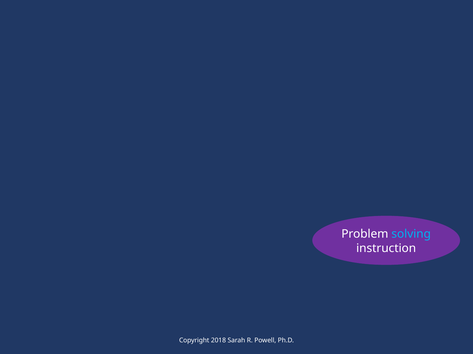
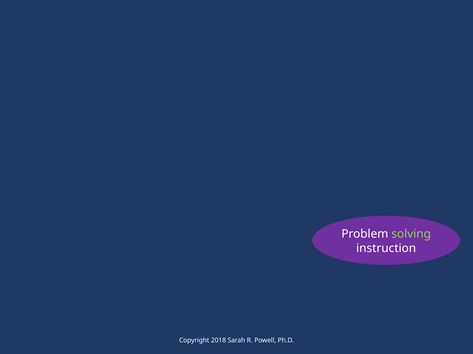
solving colour: light blue -> light green
